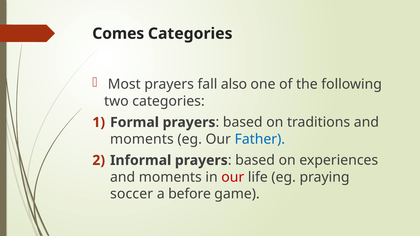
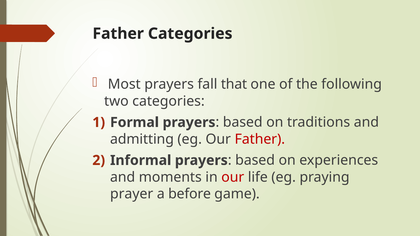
Comes at (118, 34): Comes -> Father
also: also -> that
moments at (142, 139): moments -> admitting
Father at (260, 139) colour: blue -> red
soccer: soccer -> prayer
